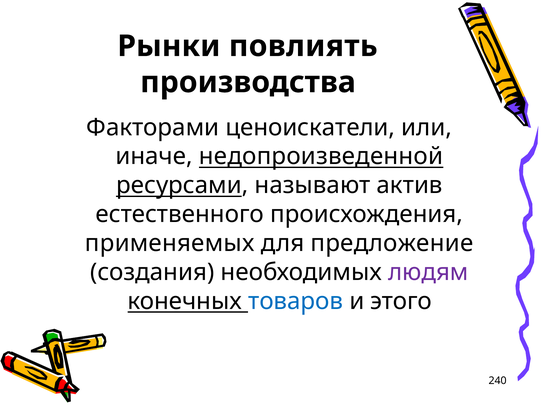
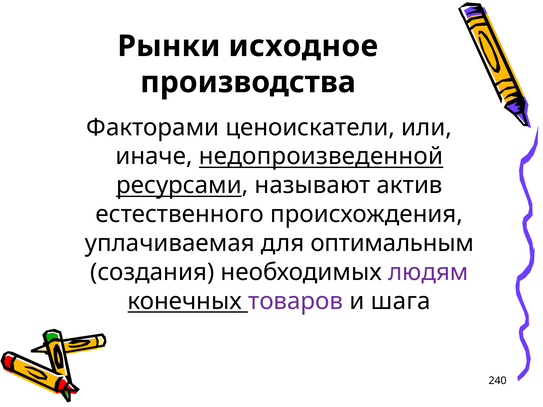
повлиять: повлиять -> исходное
применяемых: применяемых -> уплачиваемая
предложение: предложение -> оптимальным
товаров colour: blue -> purple
этого: этого -> шага
